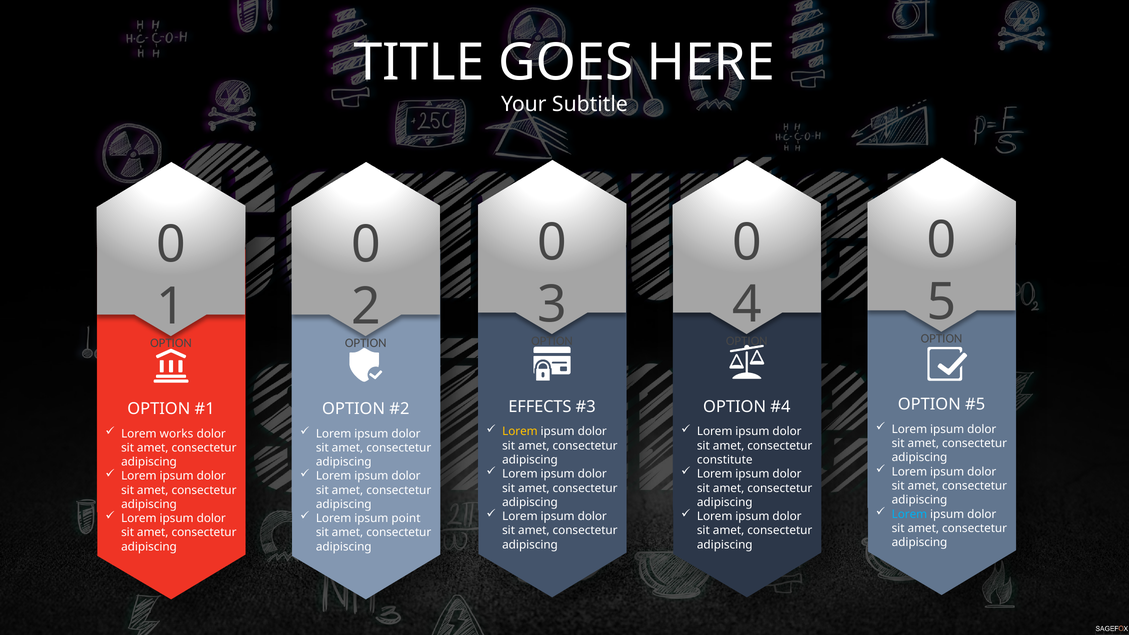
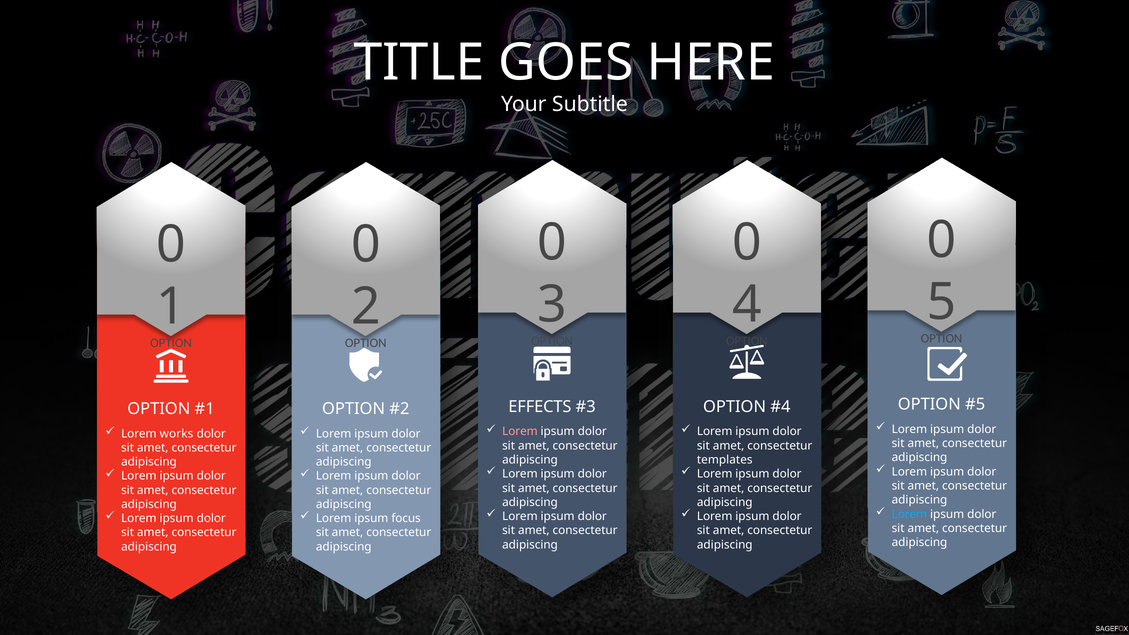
Lorem at (520, 432) colour: yellow -> pink
constitute: constitute -> templates
point: point -> focus
